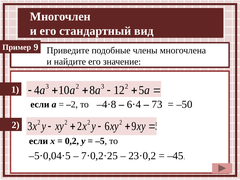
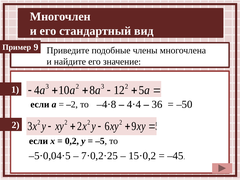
6·4: 6·4 -> 4·4
73: 73 -> 36
23·0,2: 23·0,2 -> 15·0,2
